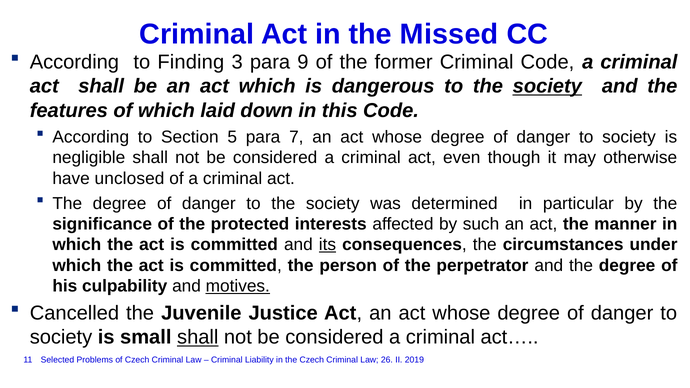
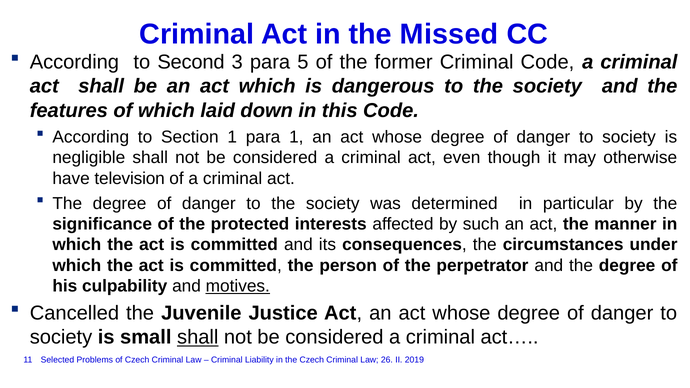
Finding: Finding -> Second
9: 9 -> 5
society at (547, 86) underline: present -> none
Section 5: 5 -> 1
para 7: 7 -> 1
unclosed: unclosed -> television
its underline: present -> none
